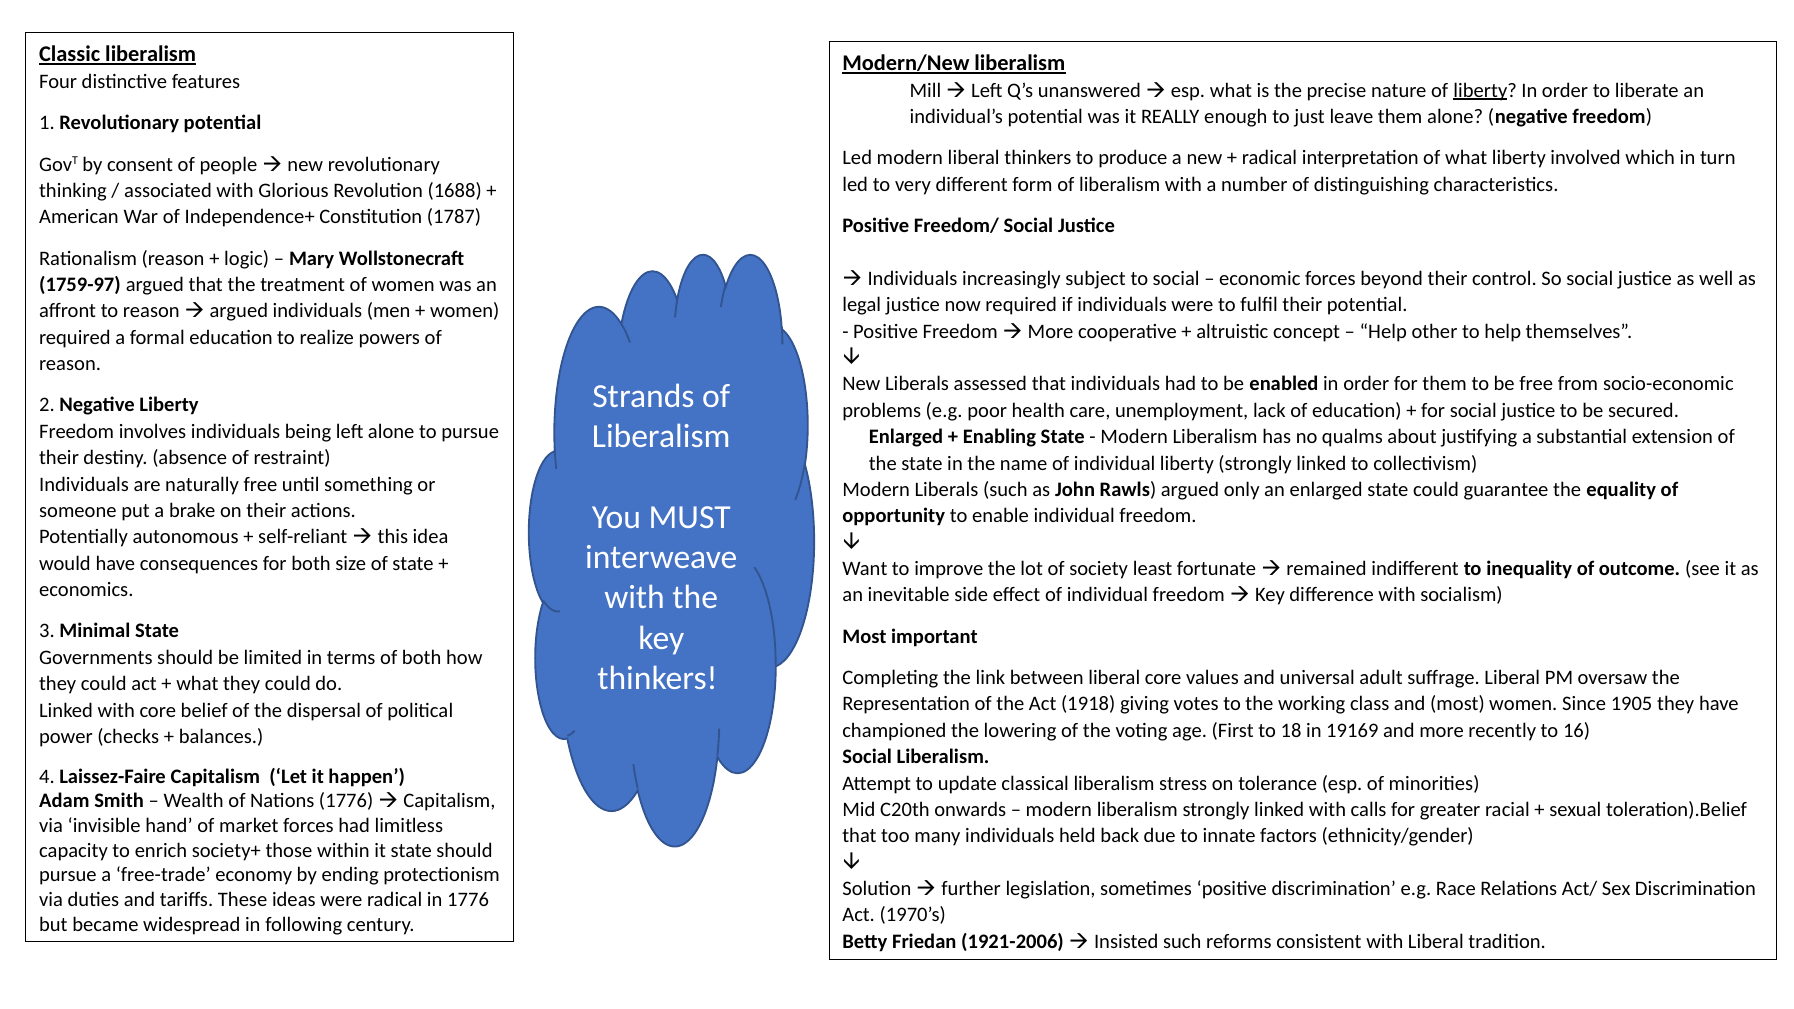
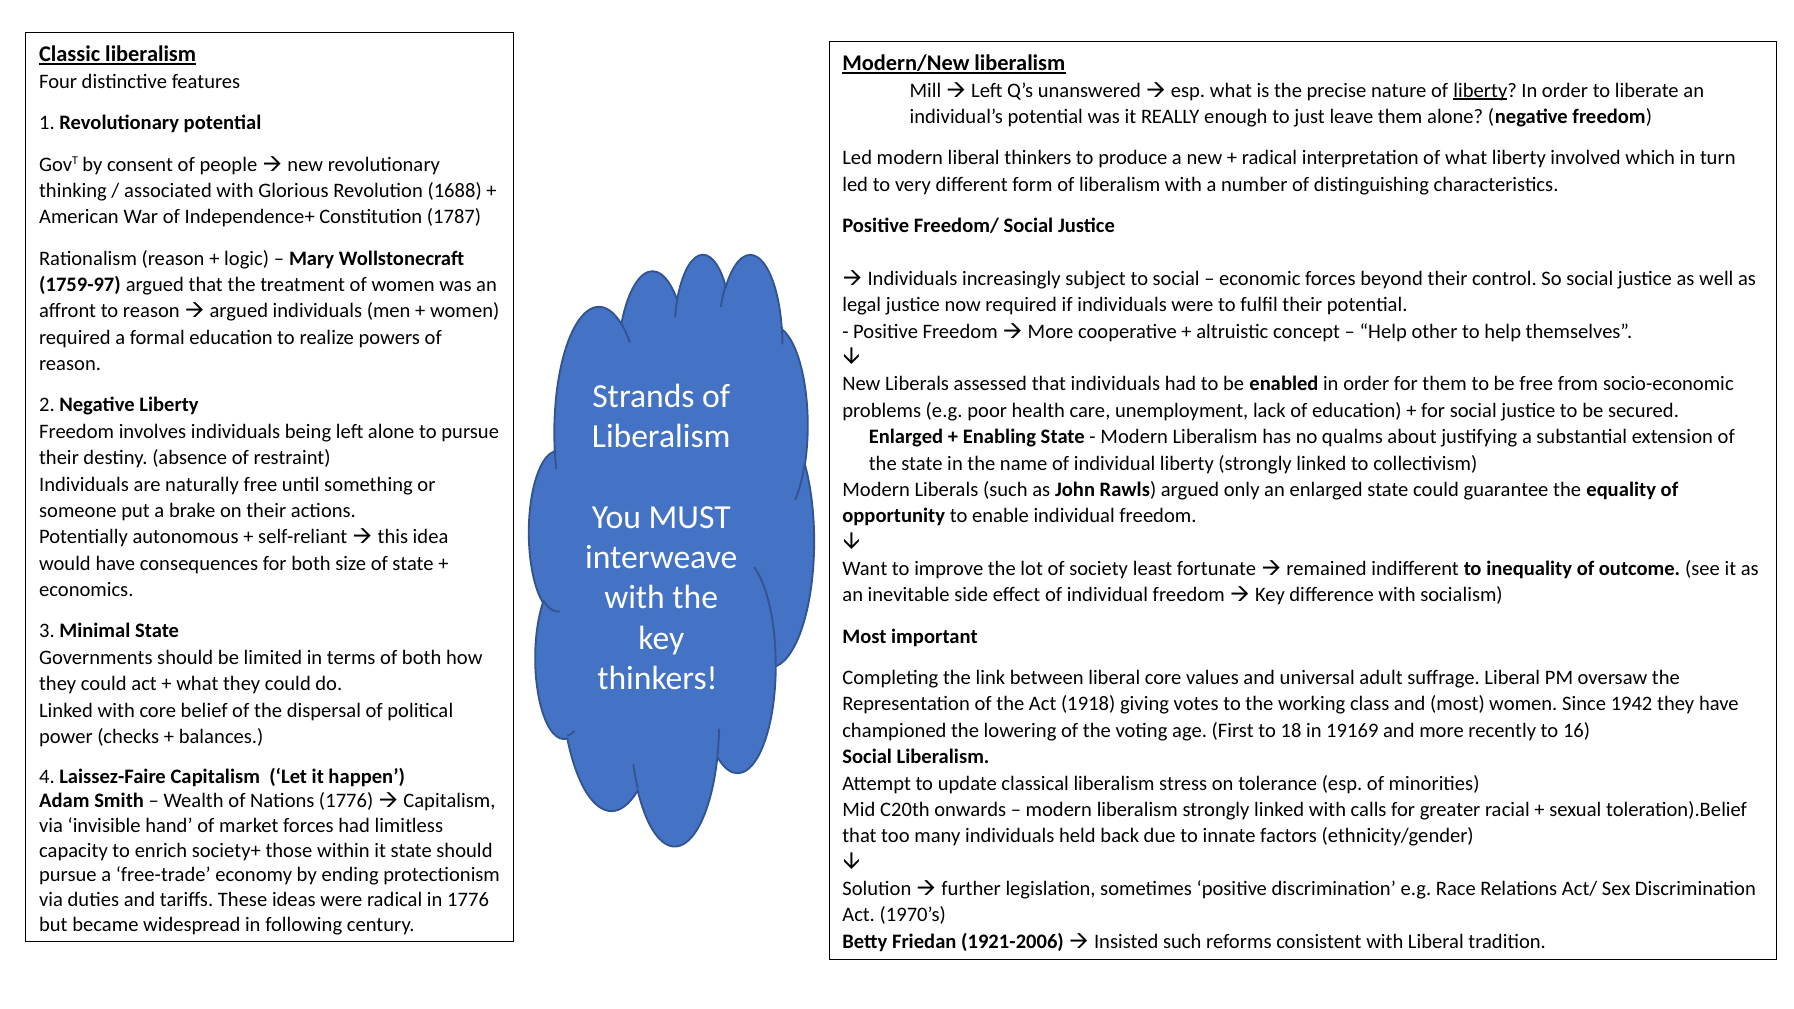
1905: 1905 -> 1942
